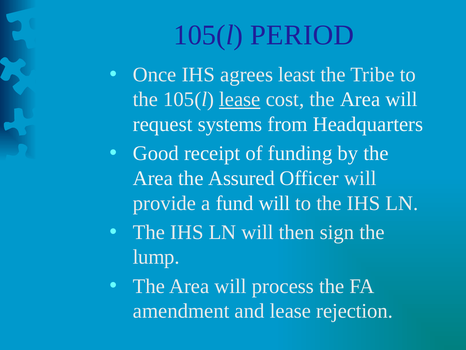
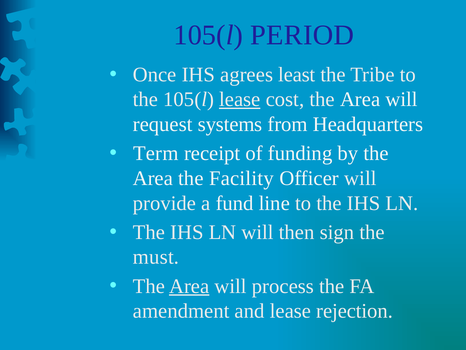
Good: Good -> Term
Assured: Assured -> Facility
fund will: will -> line
lump: lump -> must
Area at (189, 286) underline: none -> present
